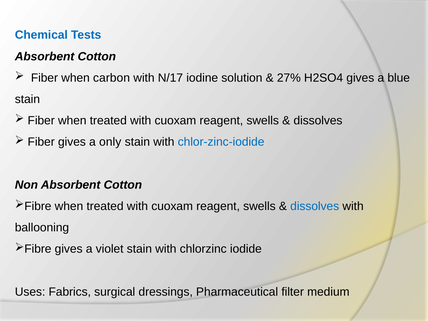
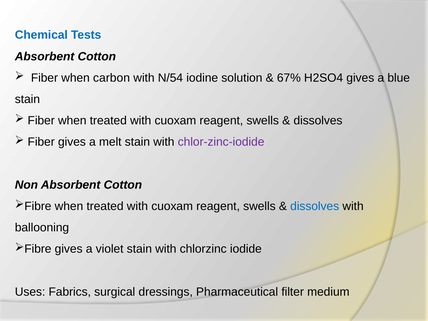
N/17: N/17 -> N/54
27%: 27% -> 67%
only: only -> melt
chlor-zinc-iodide colour: blue -> purple
